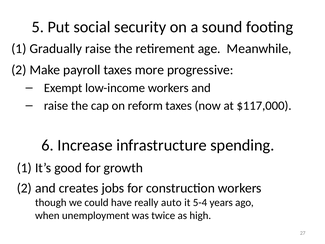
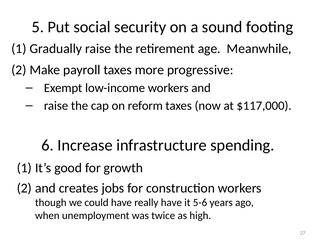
really auto: auto -> have
5-4: 5-4 -> 5-6
